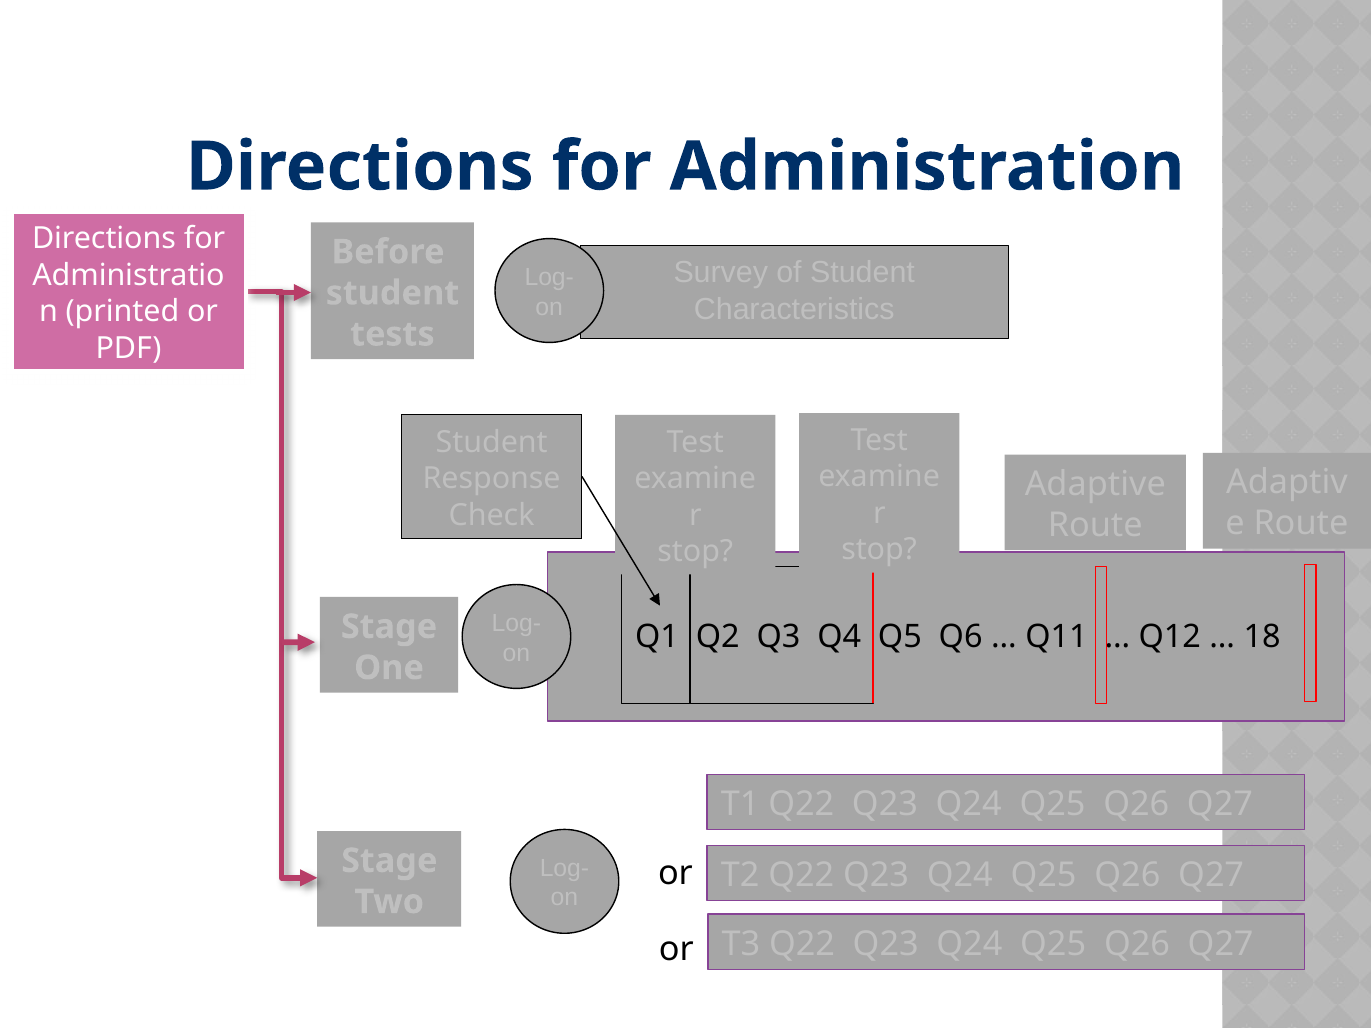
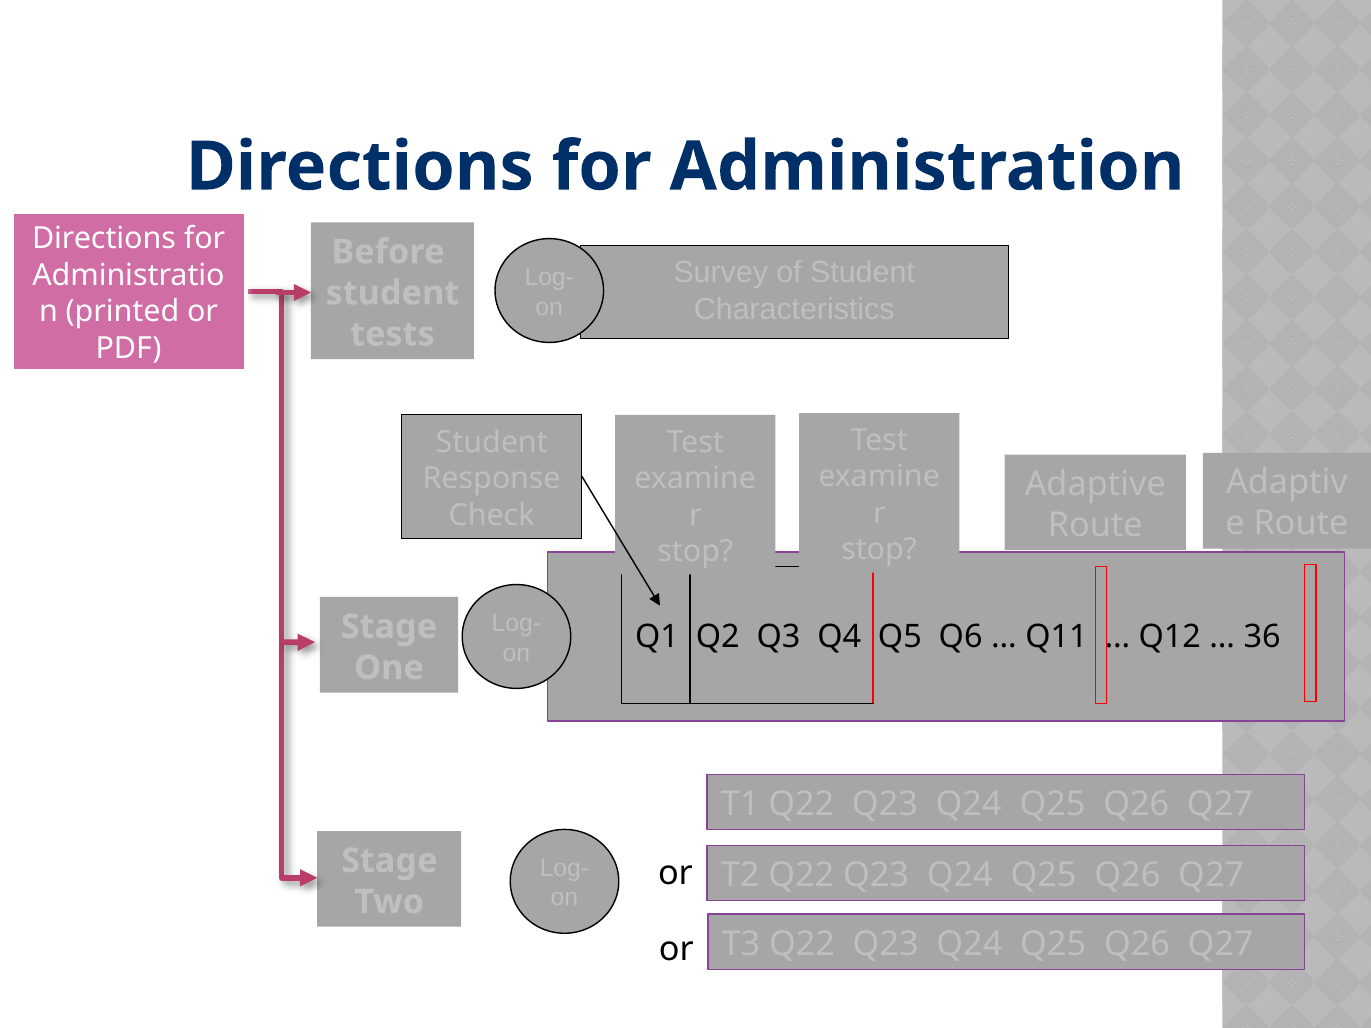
18: 18 -> 36
